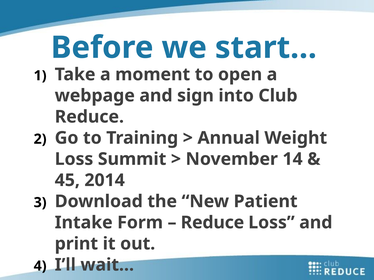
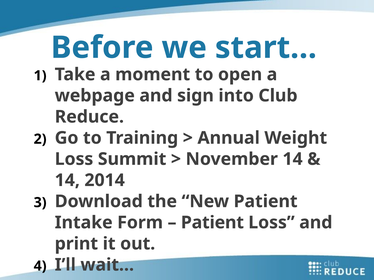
45 at (67, 181): 45 -> 14
Reduce at (212, 223): Reduce -> Patient
